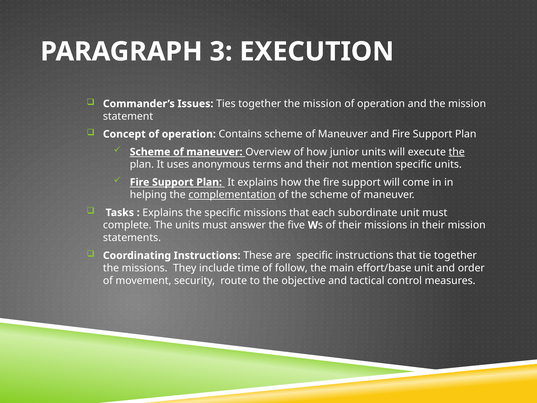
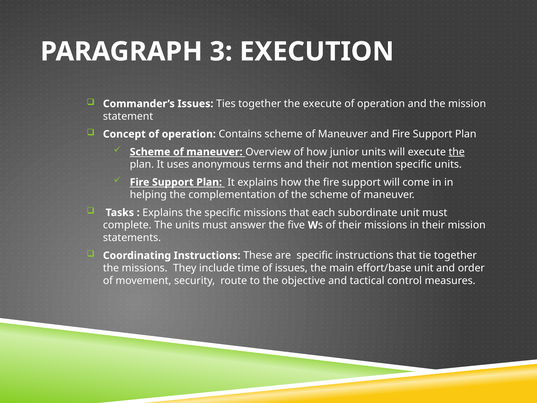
together the mission: mission -> execute
complementation underline: present -> none
of follow: follow -> issues
